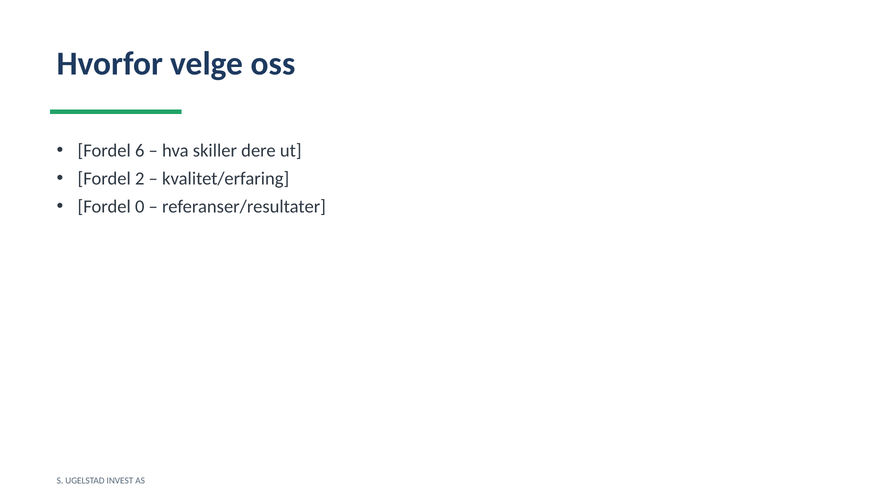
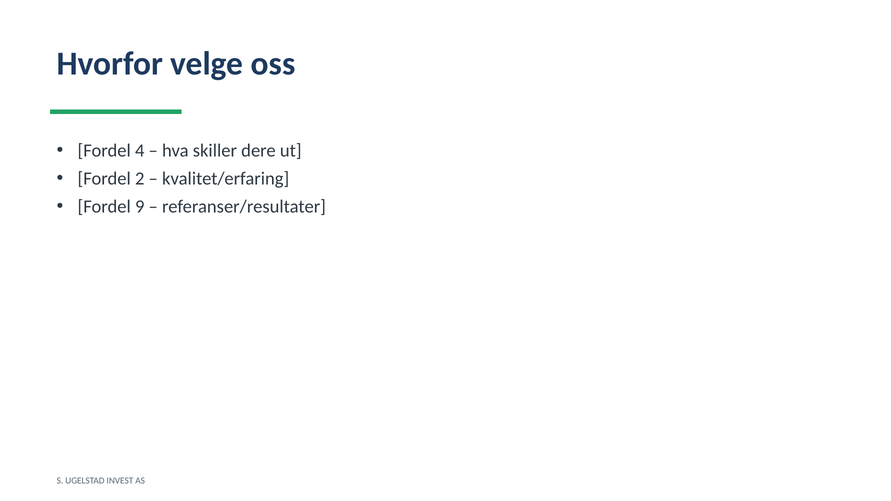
6: 6 -> 4
0: 0 -> 9
